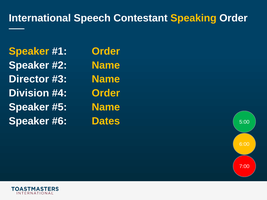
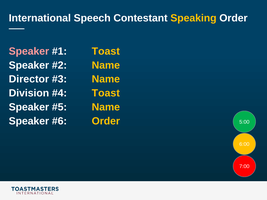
Speaker at (29, 51) colour: yellow -> pink
Order at (106, 51): Order -> Toast
Order at (106, 93): Order -> Toast
Dates at (106, 121): Dates -> Order
